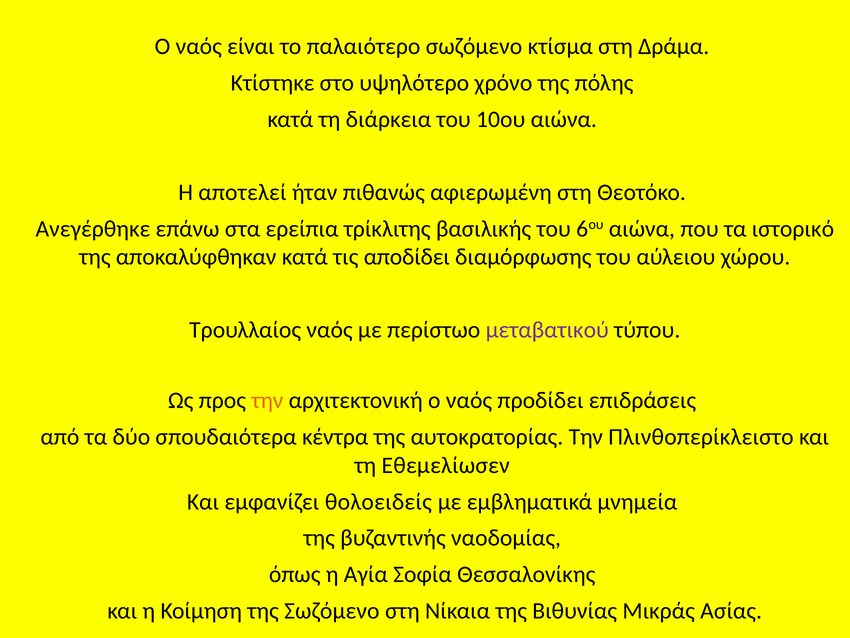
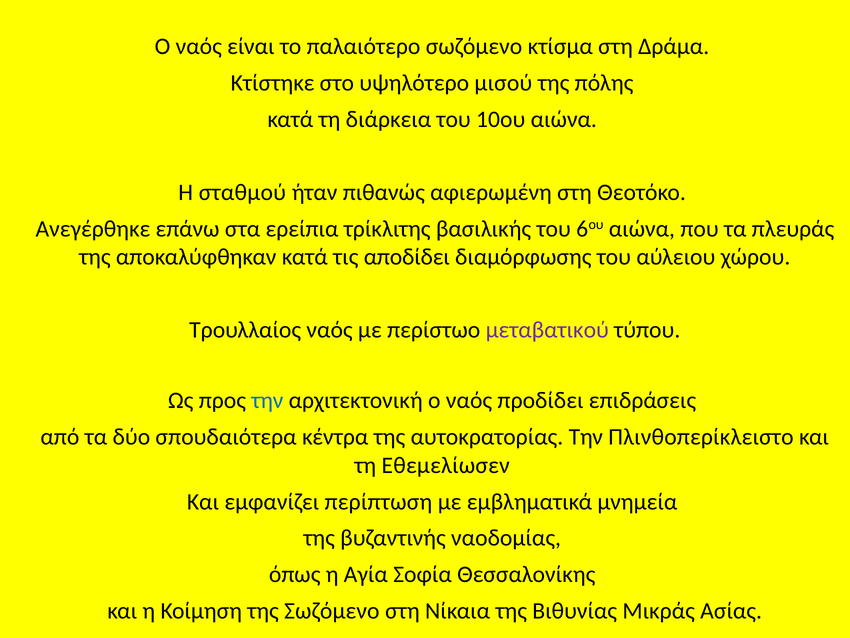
χρόνο: χρόνο -> μισού
αποτελεί: αποτελεί -> σταθμού
ιστορικό: ιστορικό -> πλευράς
την at (267, 400) colour: orange -> blue
θολοειδείς: θολοειδείς -> περίπτωση
